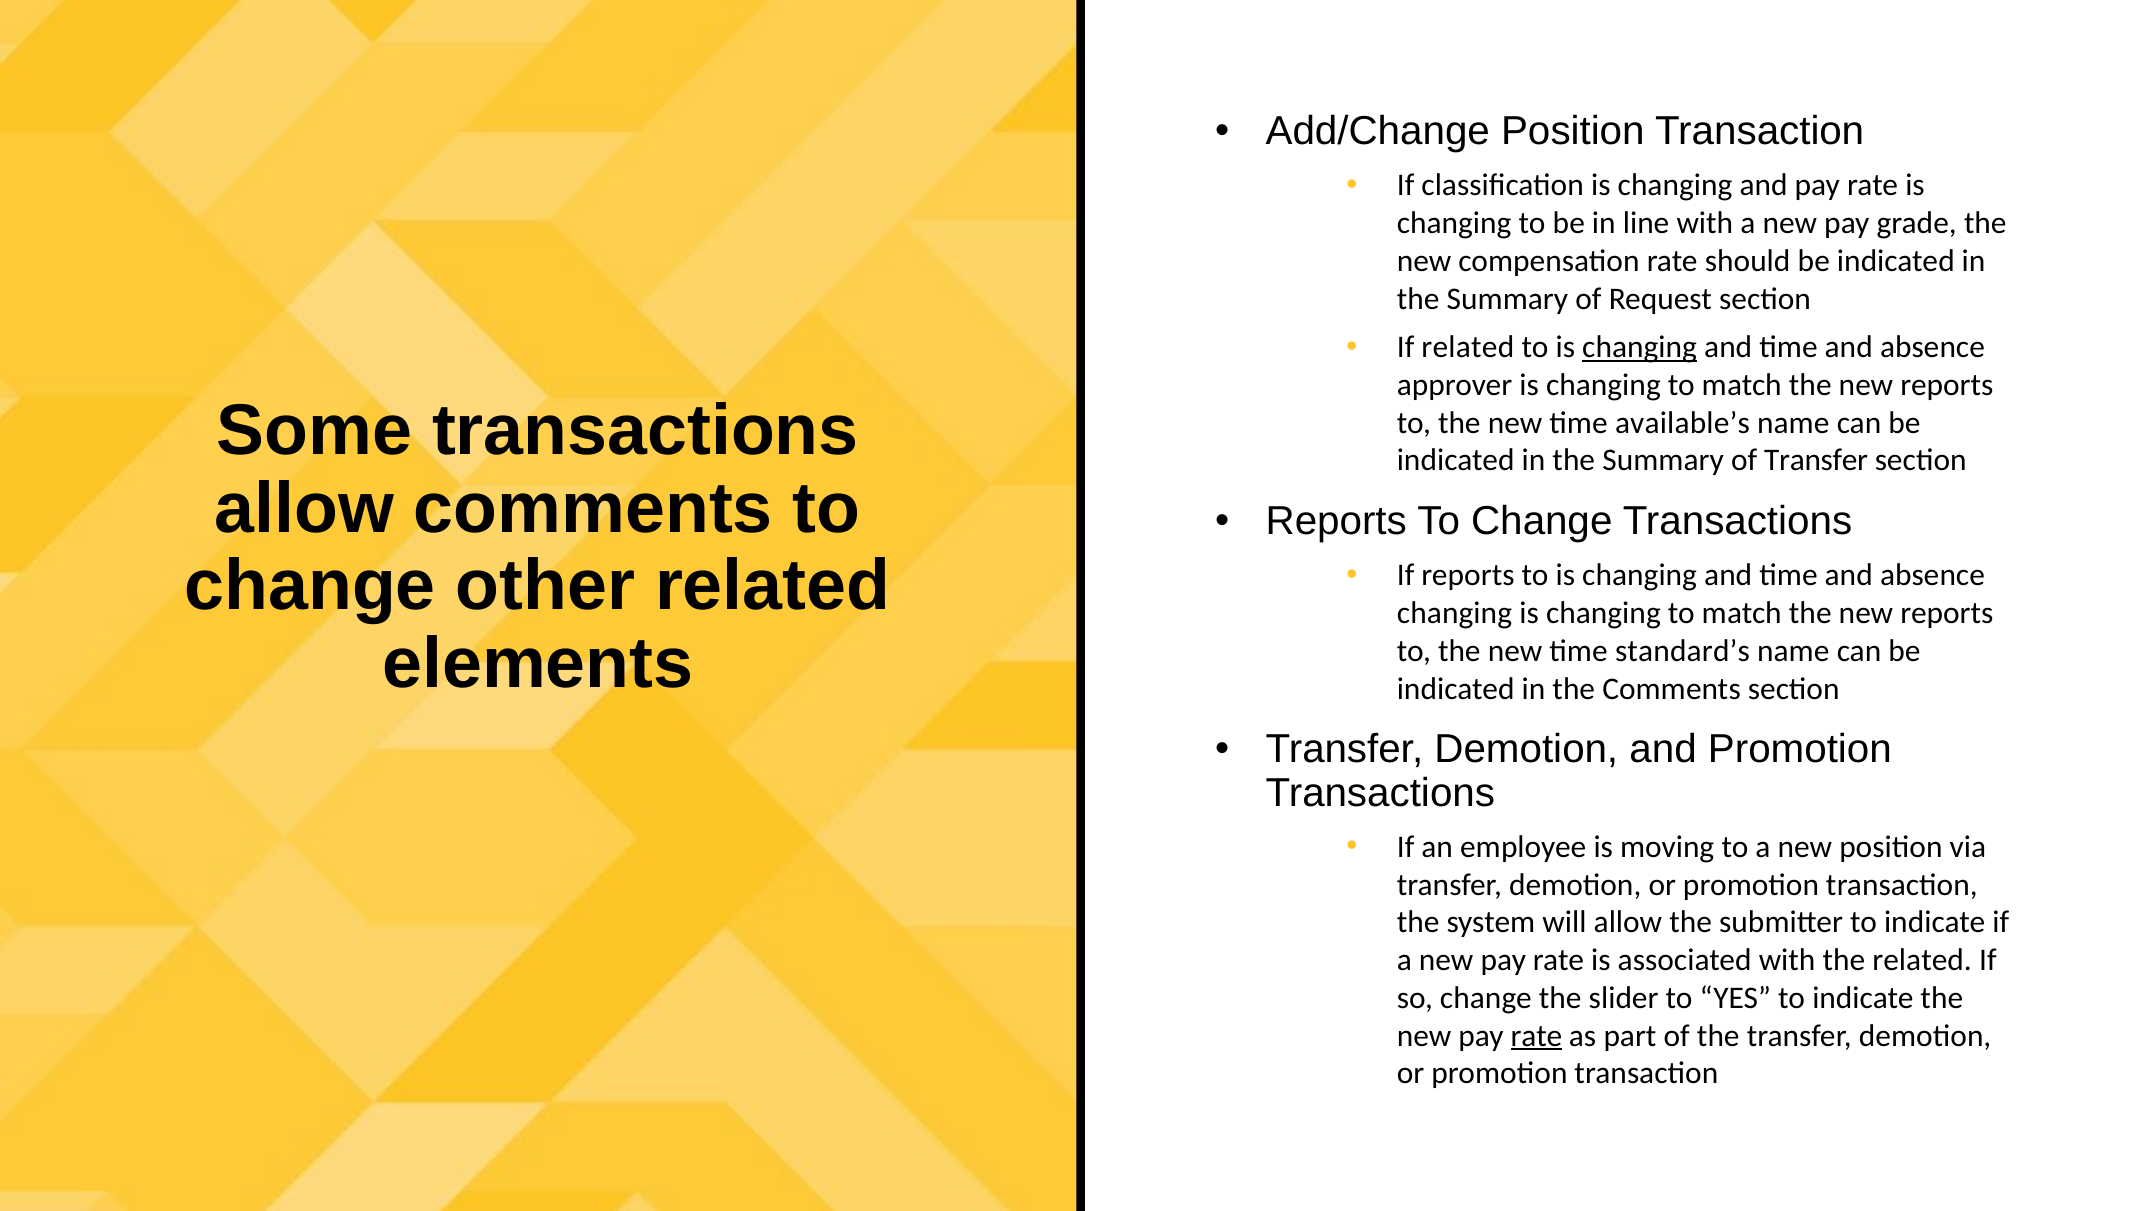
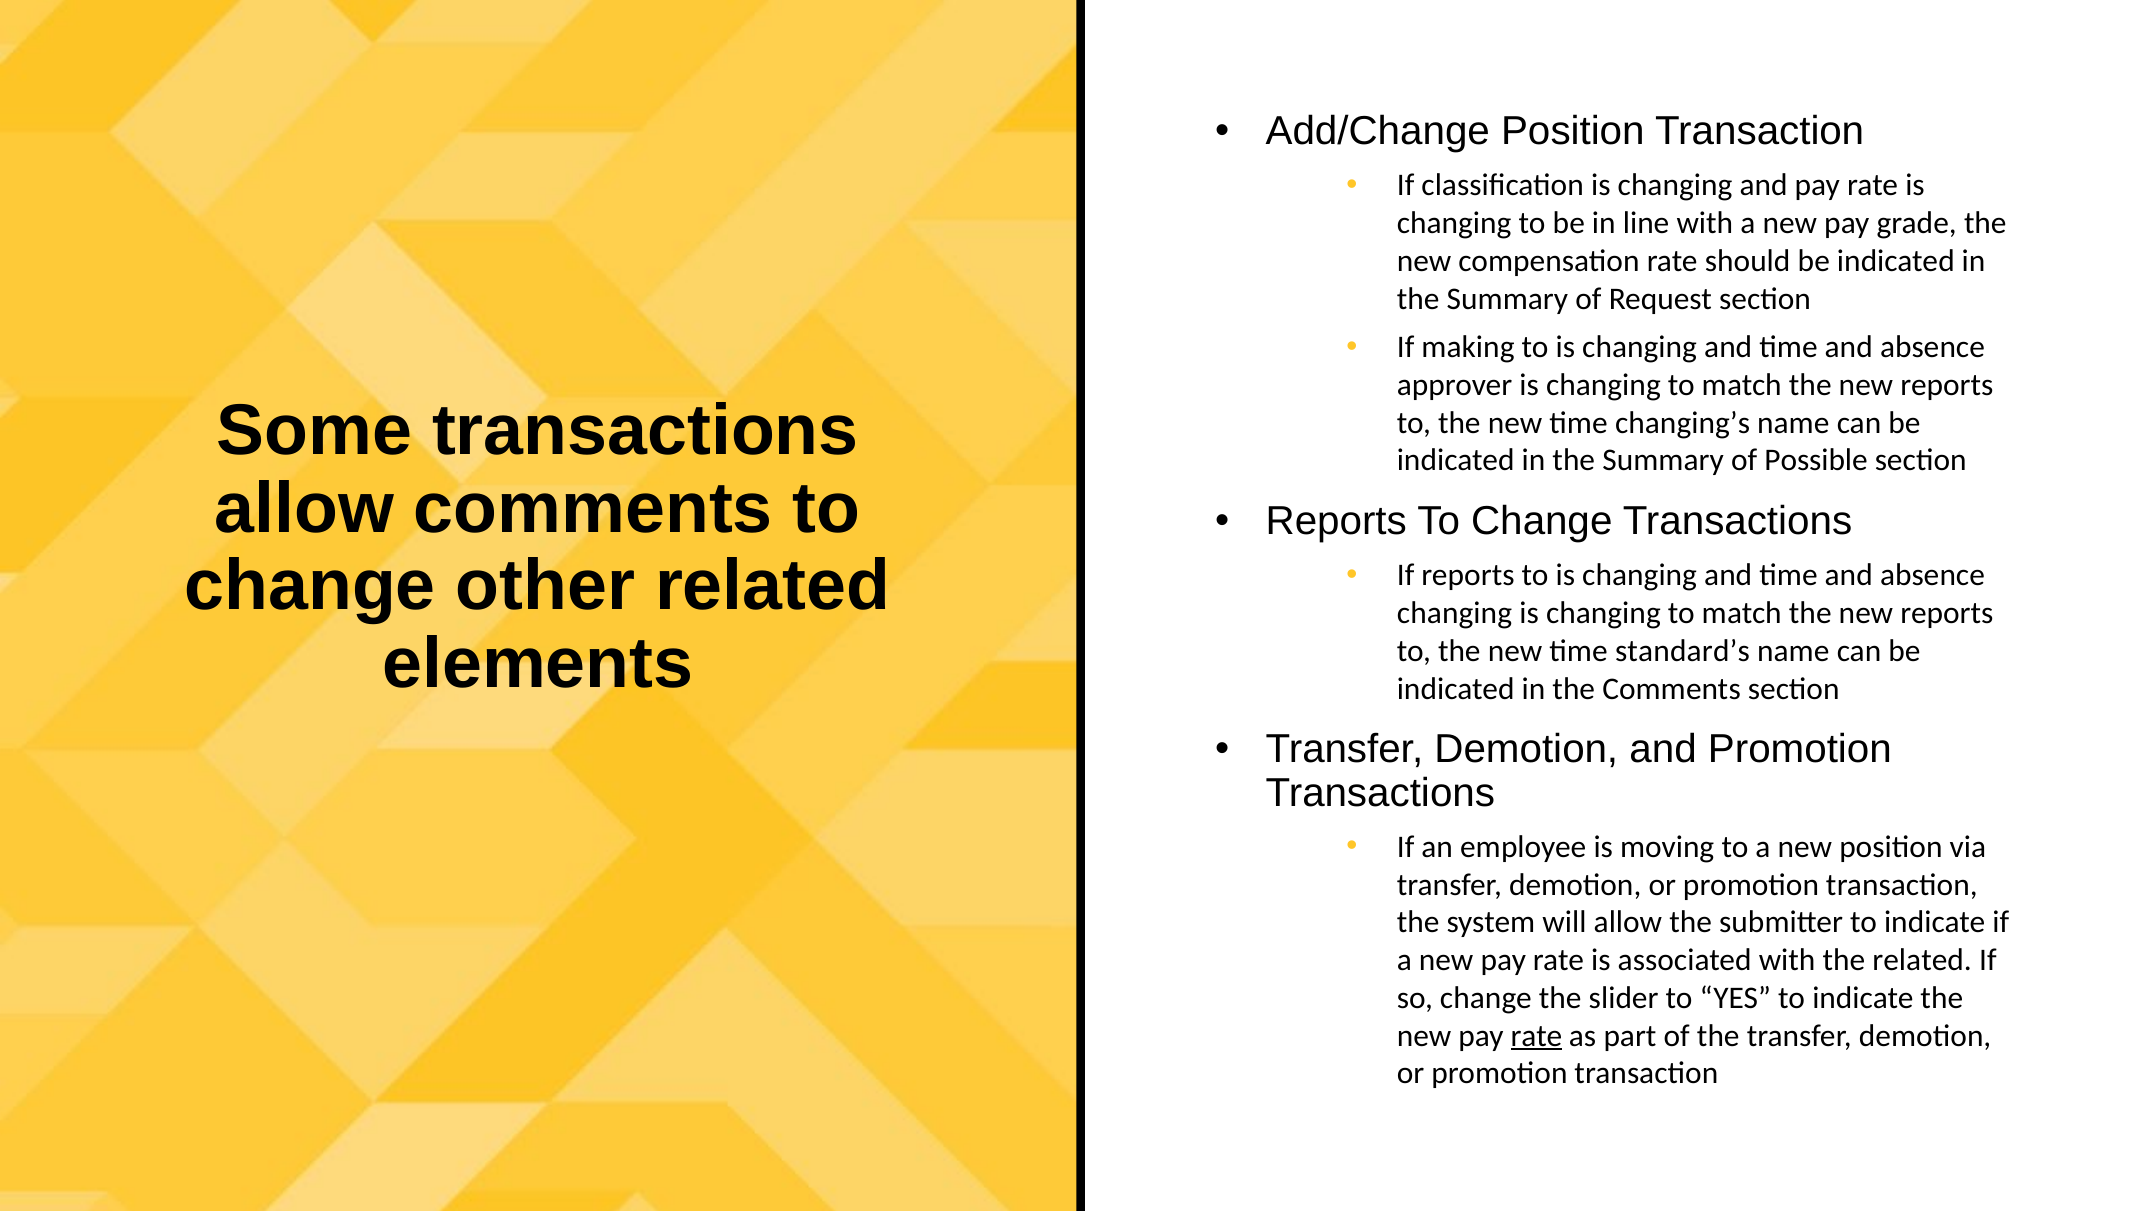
If related: related -> making
changing at (1640, 348) underline: present -> none
available’s: available’s -> changing’s
of Transfer: Transfer -> Possible
